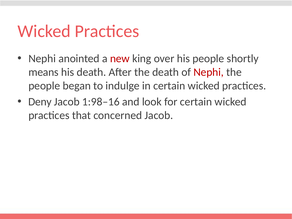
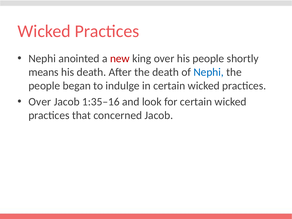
Nephi at (209, 72) colour: red -> blue
Deny at (40, 102): Deny -> Over
1:98–16: 1:98–16 -> 1:35–16
